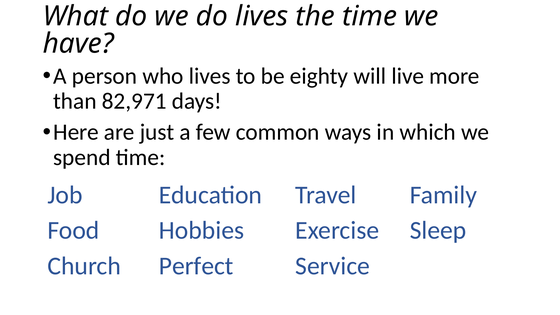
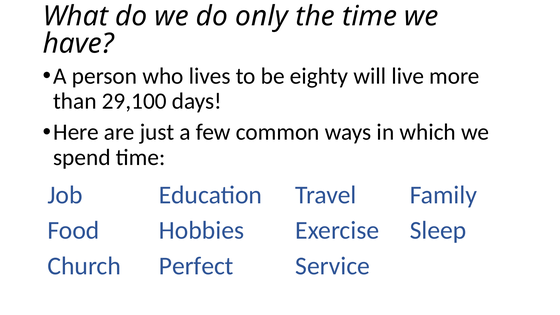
do lives: lives -> only
82,971: 82,971 -> 29,100
